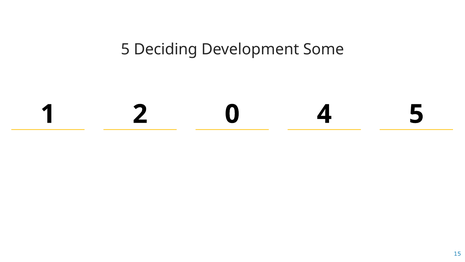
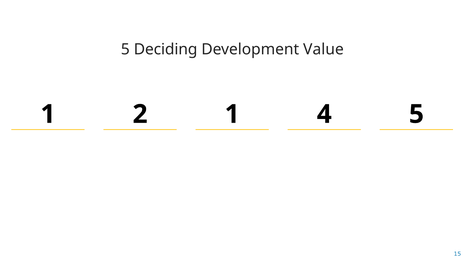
Some: Some -> Value
2 0: 0 -> 1
